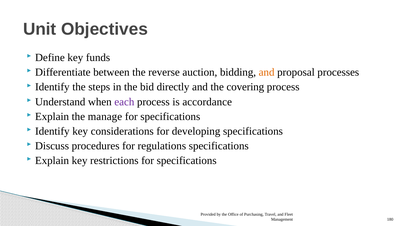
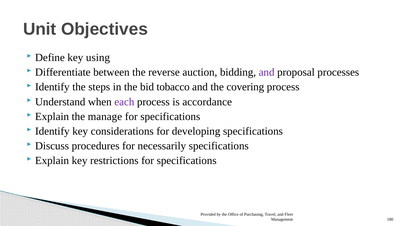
funds: funds -> using
and at (267, 72) colour: orange -> purple
directly: directly -> tobacco
regulations: regulations -> necessarily
